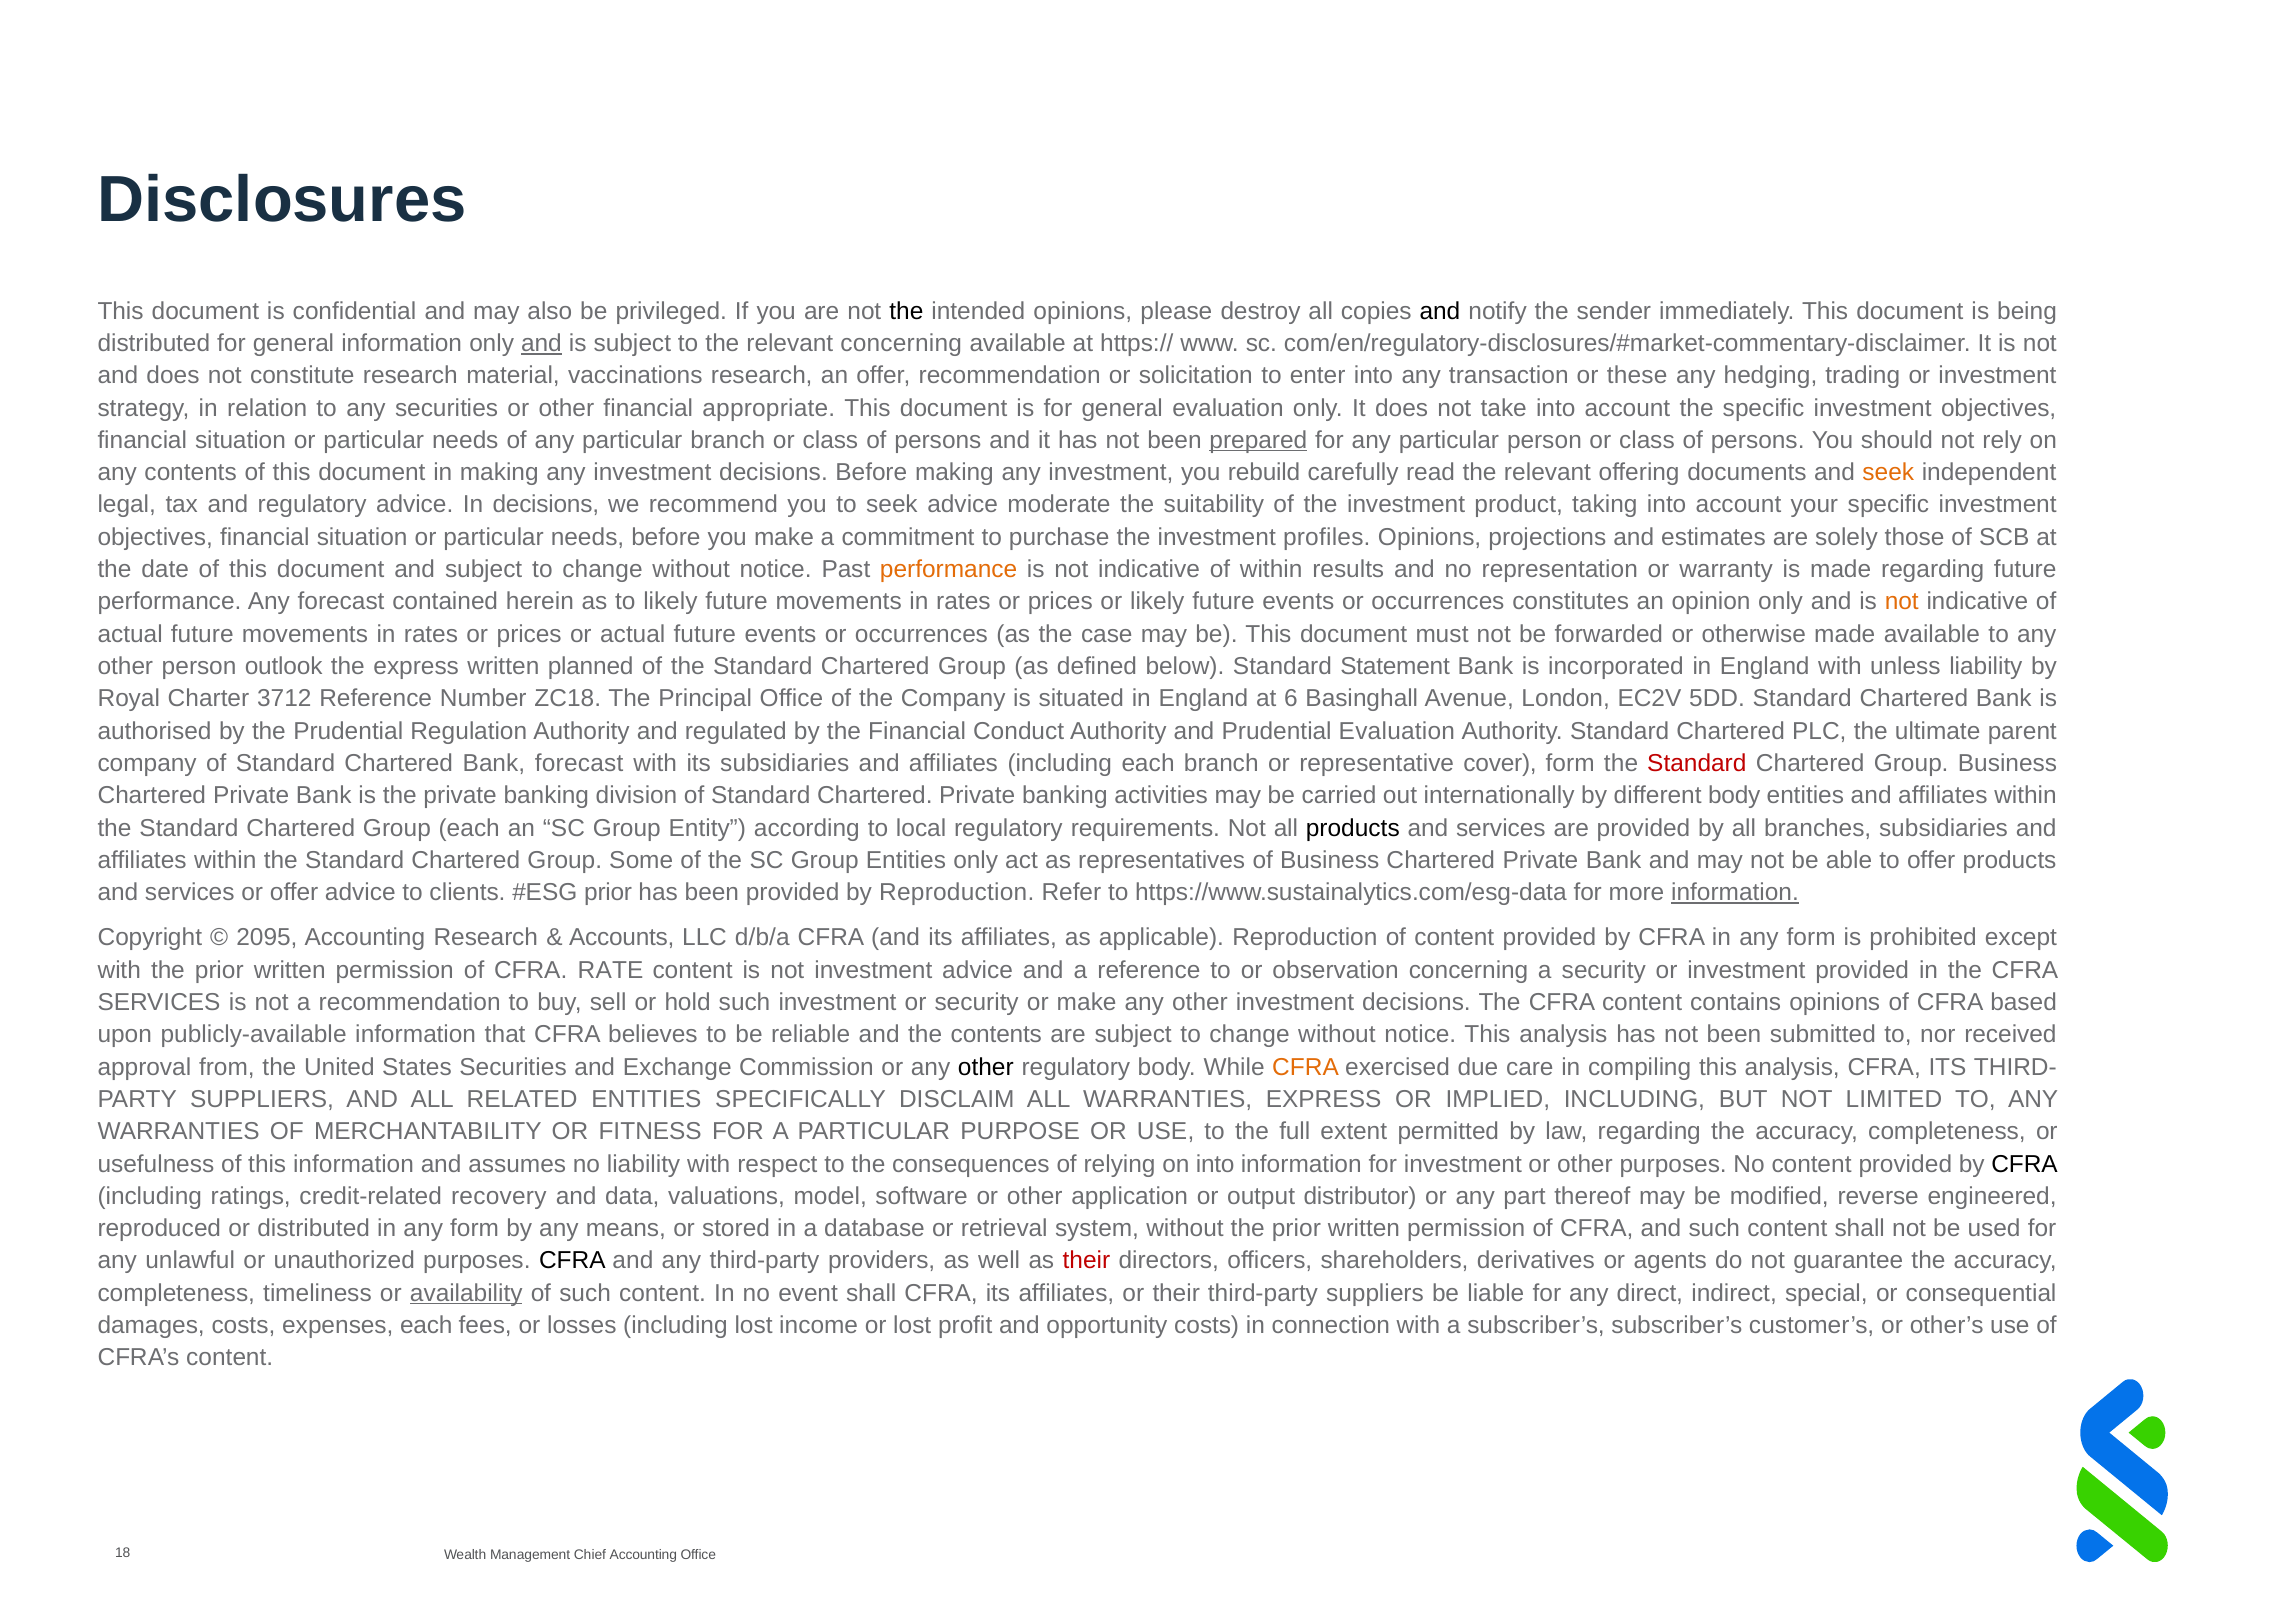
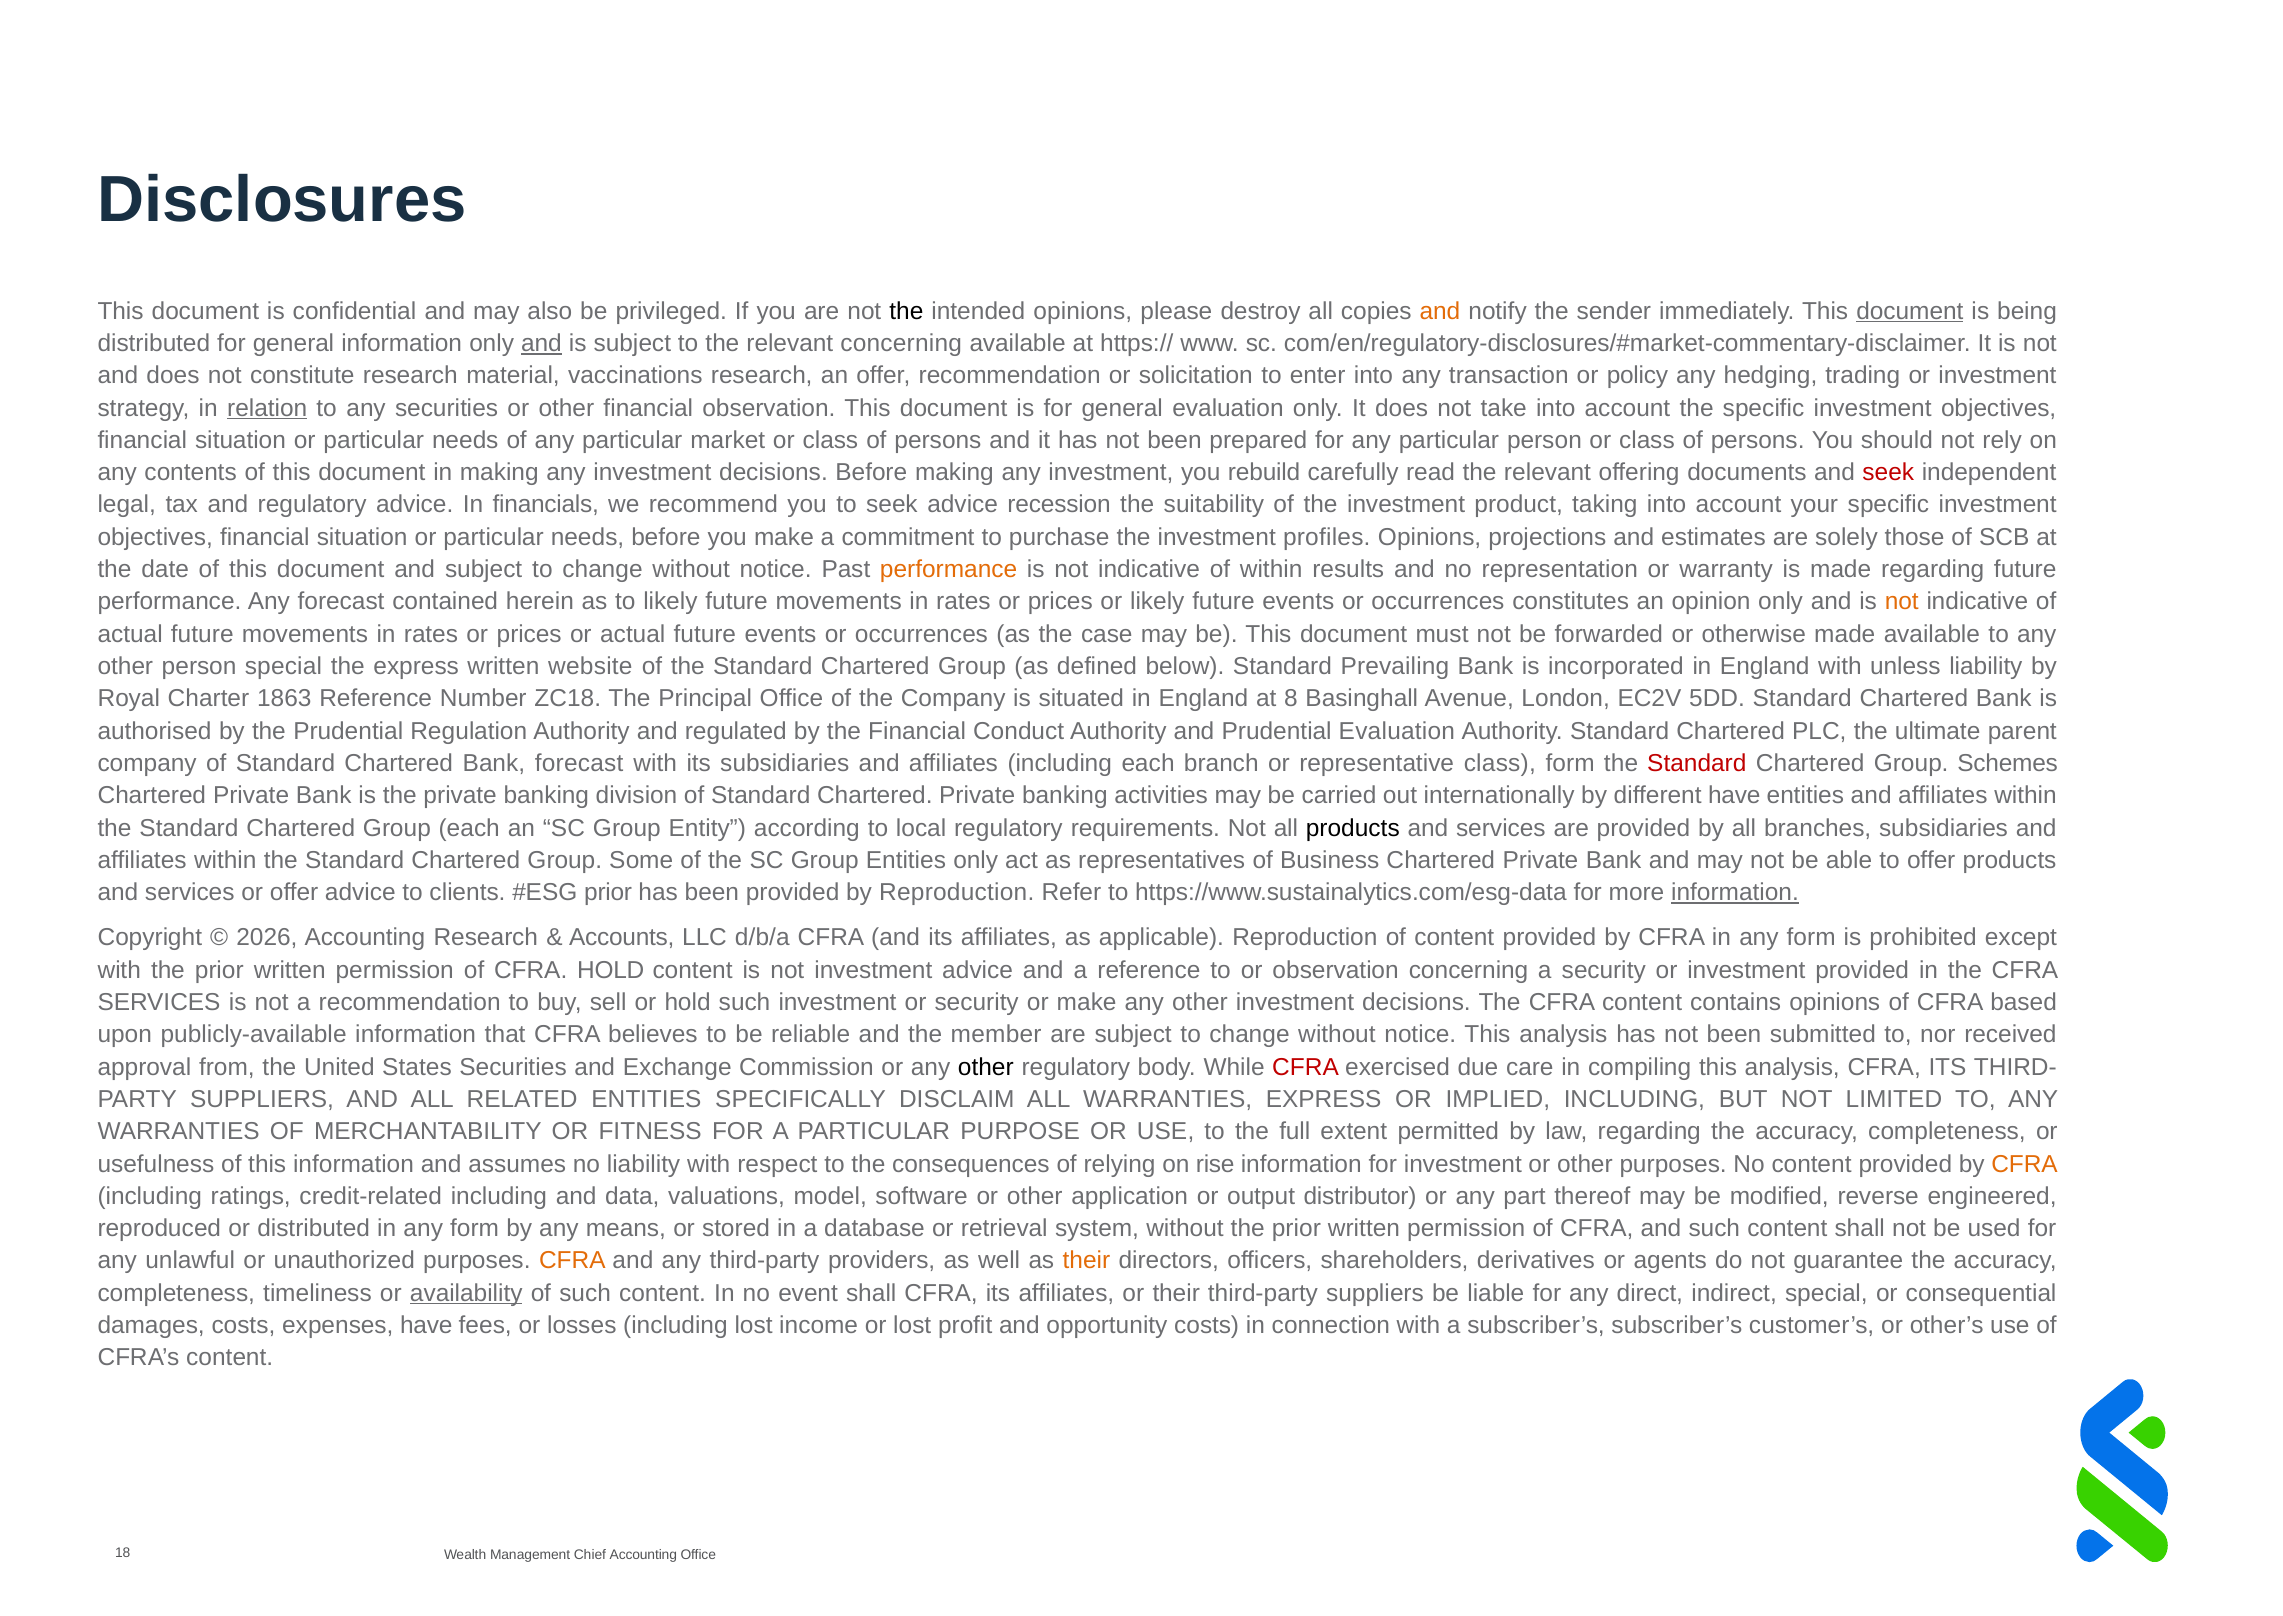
and at (1440, 311) colour: black -> orange
document at (1910, 311) underline: none -> present
these: these -> policy
relation underline: none -> present
financial appropriate: appropriate -> observation
particular branch: branch -> market
prepared underline: present -> none
seek at (1888, 472) colour: orange -> red
In decisions: decisions -> financials
moderate: moderate -> recession
person outlook: outlook -> special
planned: planned -> website
Statement: Statement -> Prevailing
3712: 3712 -> 1863
6: 6 -> 8
representative cover: cover -> class
Group Business: Business -> Schemes
different body: body -> have
2095: 2095 -> 2026
CFRA RATE: RATE -> HOLD
the contents: contents -> member
CFRA at (1306, 1067) colour: orange -> red
on into: into -> rise
CFRA at (2025, 1163) colour: black -> orange
credit-related recovery: recovery -> including
CFRA at (572, 1260) colour: black -> orange
their at (1086, 1260) colour: red -> orange
expenses each: each -> have
